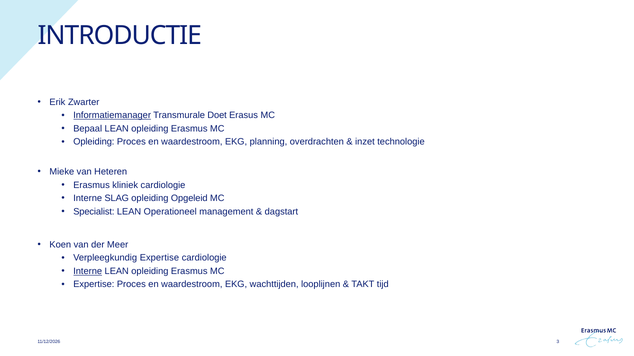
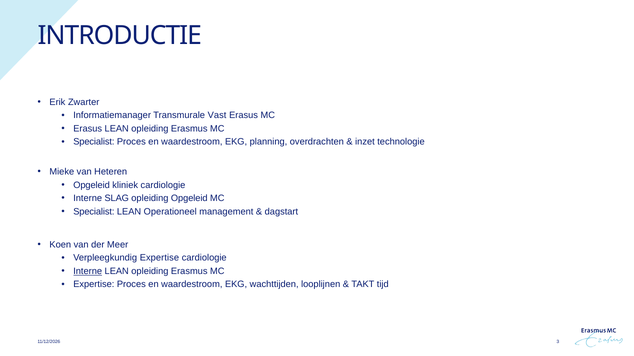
Informatiemanager underline: present -> none
Doet: Doet -> Vast
Bepaal at (88, 129): Bepaal -> Erasus
Opleiding at (94, 142): Opleiding -> Specialist
Erasmus at (92, 185): Erasmus -> Opgeleid
